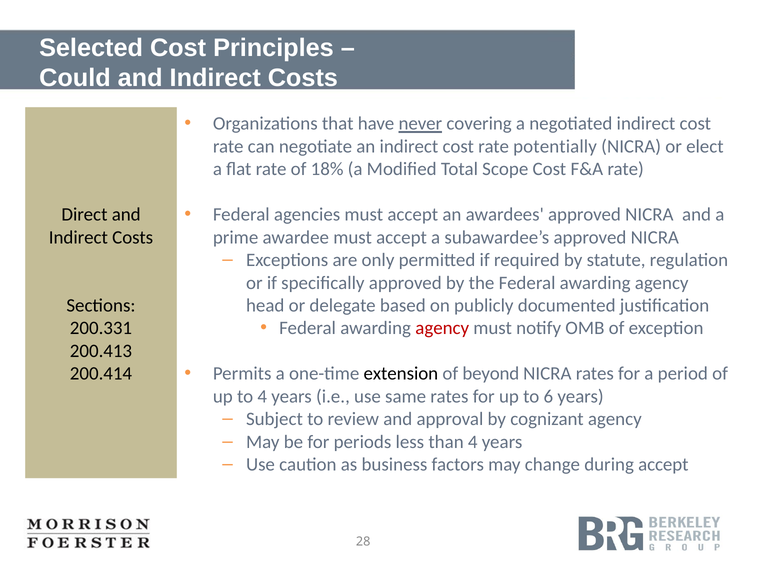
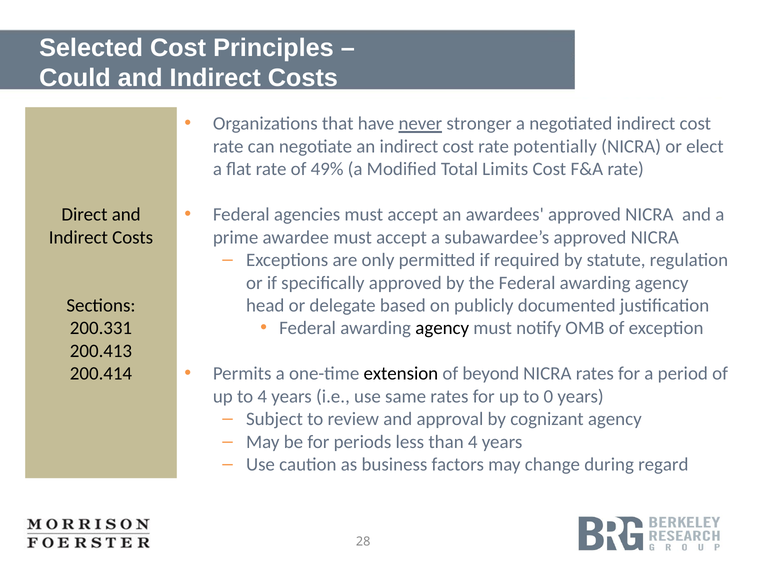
covering: covering -> stronger
18%: 18% -> 49%
Scope: Scope -> Limits
agency at (442, 329) colour: red -> black
6: 6 -> 0
during accept: accept -> regard
